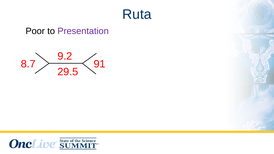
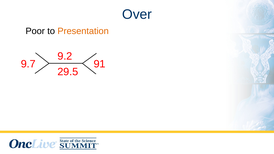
Ruta: Ruta -> Over
Presentation colour: purple -> orange
8.7: 8.7 -> 9.7
